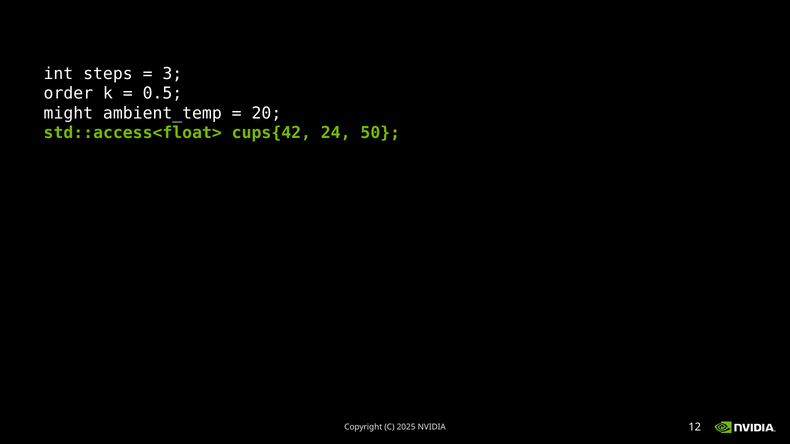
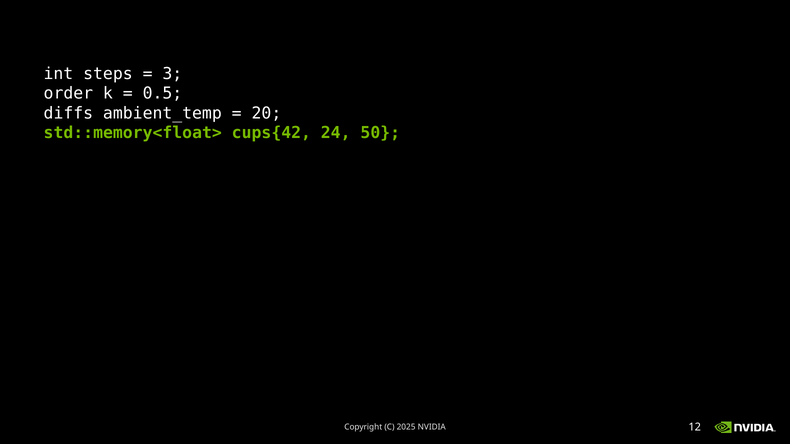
might: might -> diffs
std::access<float>: std::access<float> -> std::memory<float>
